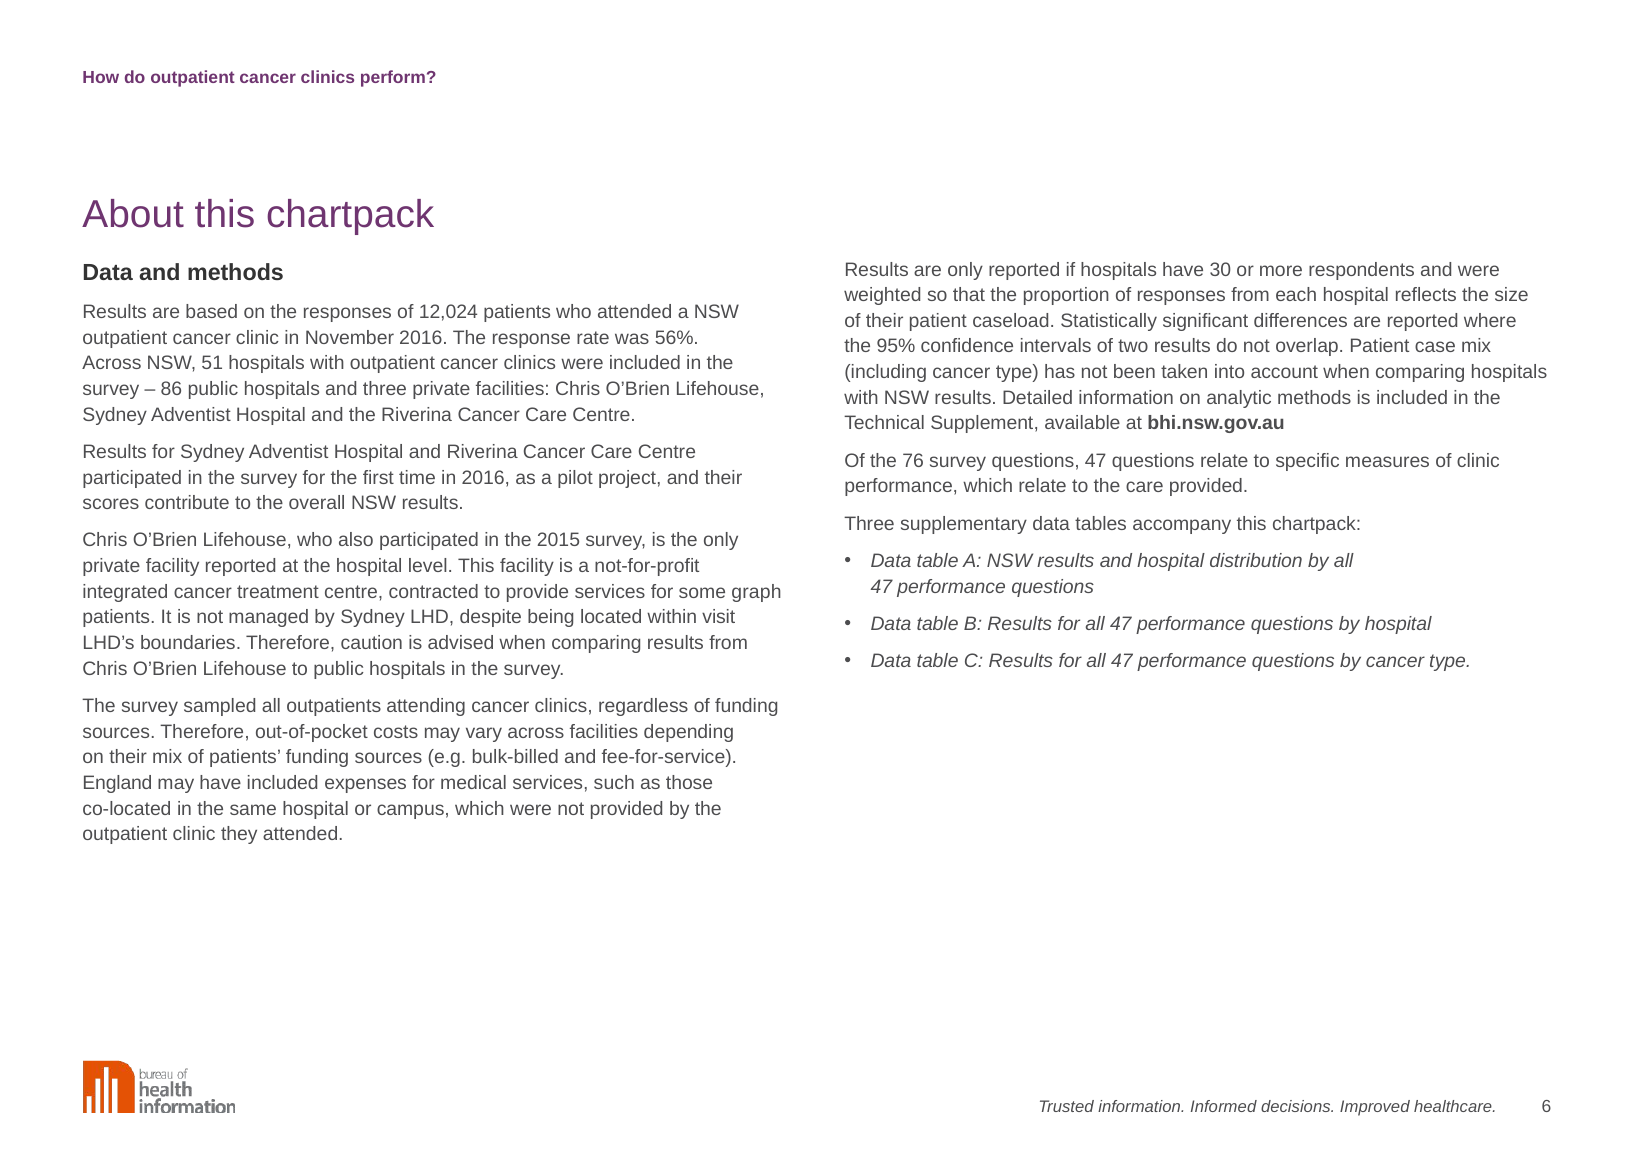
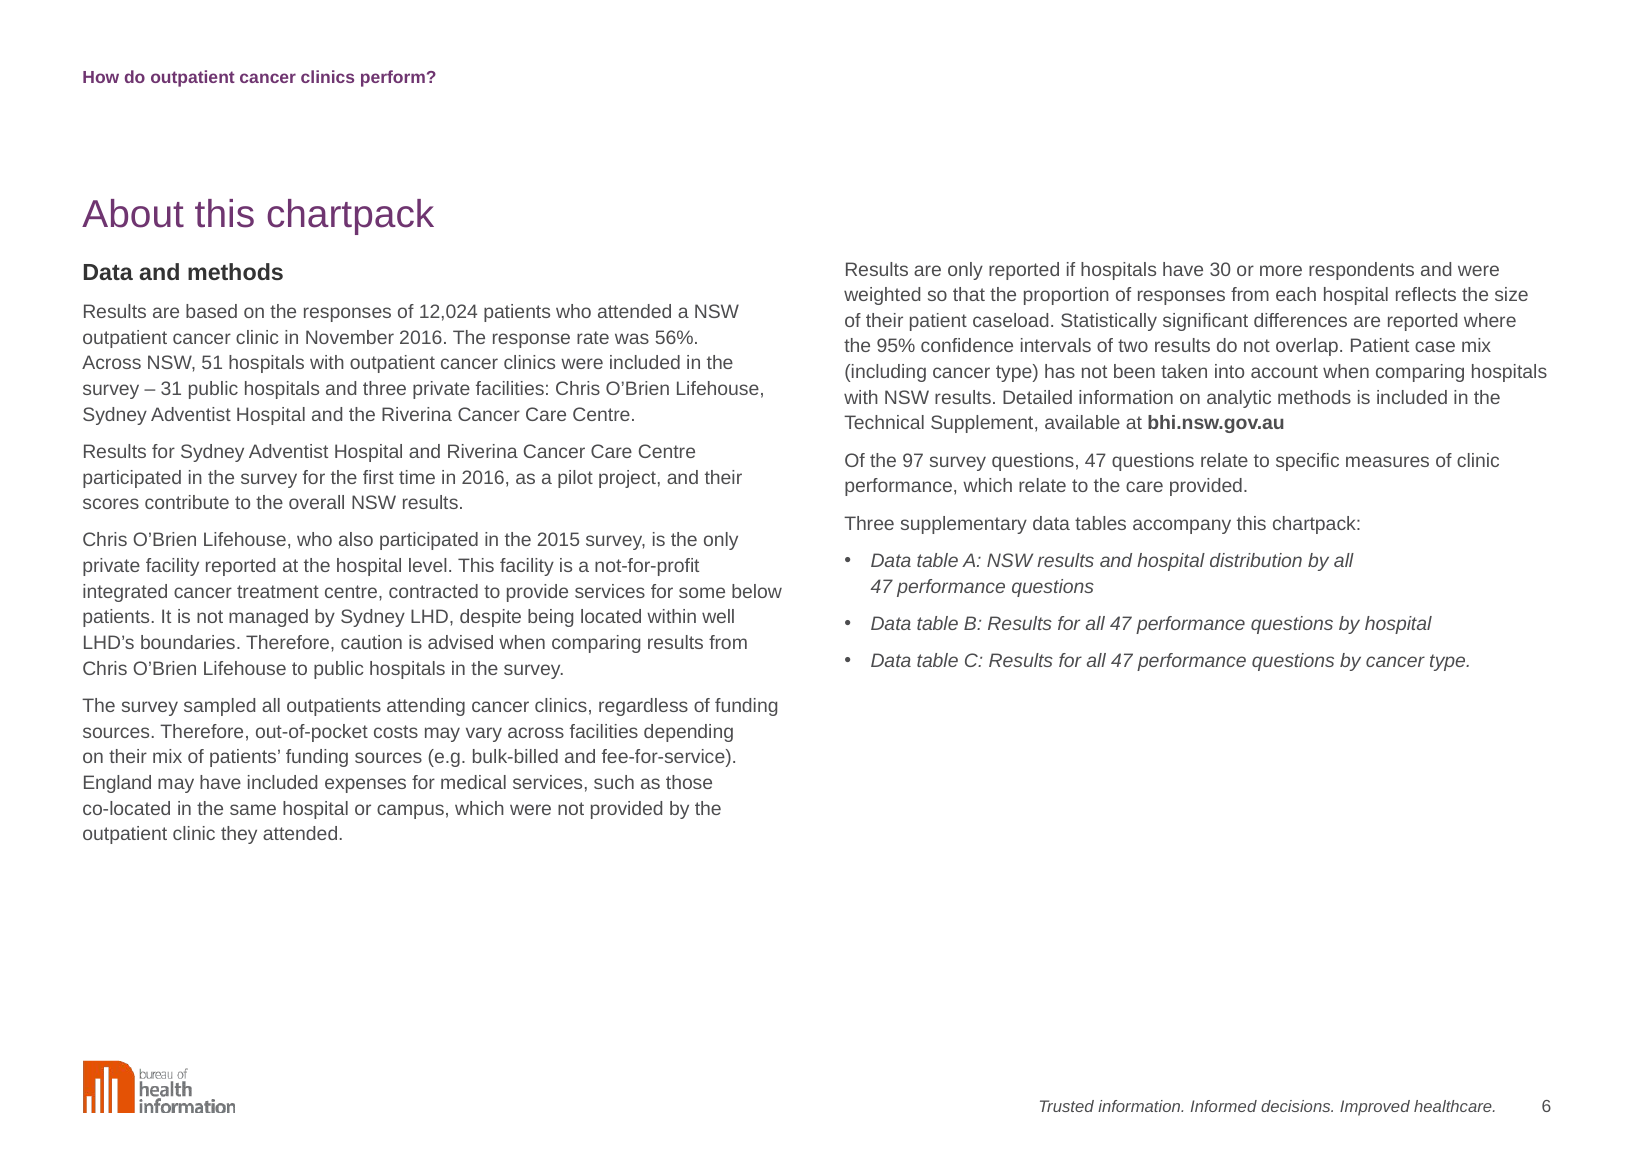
86: 86 -> 31
76: 76 -> 97
graph: graph -> below
visit: visit -> well
